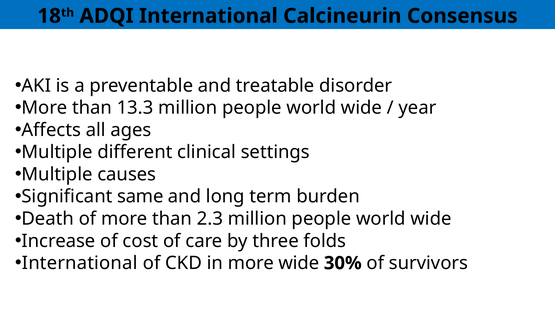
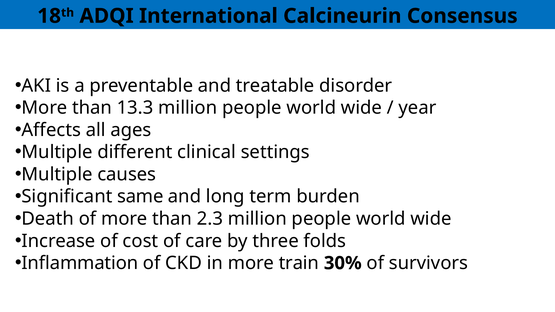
International at (80, 263): International -> Inflammation
more wide: wide -> train
